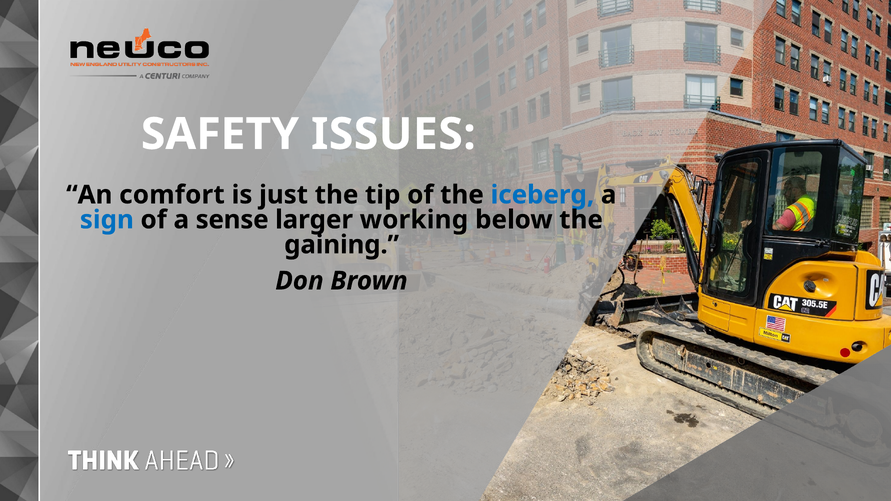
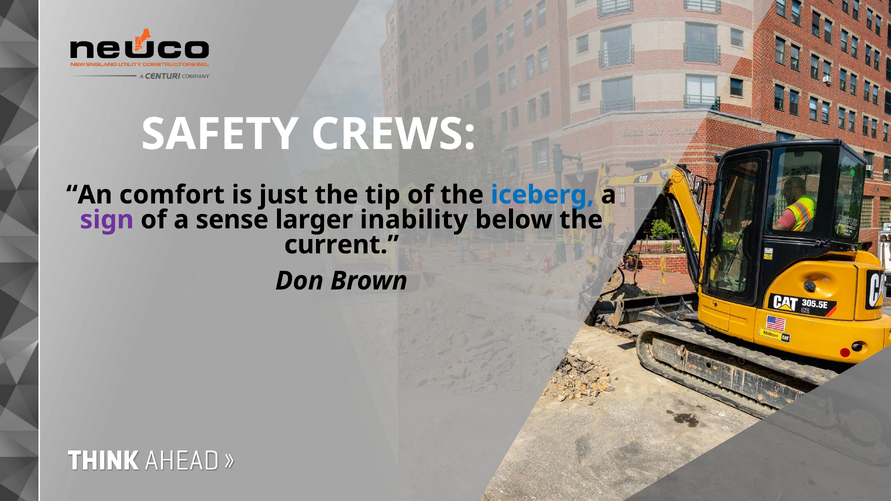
ISSUES: ISSUES -> CREWS
sign colour: blue -> purple
working: working -> inability
gaining: gaining -> current
